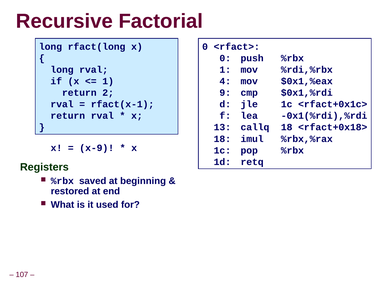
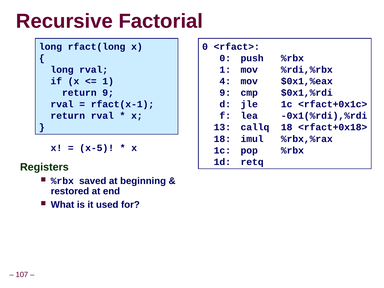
return 2: 2 -> 9
x-9: x-9 -> x-5
